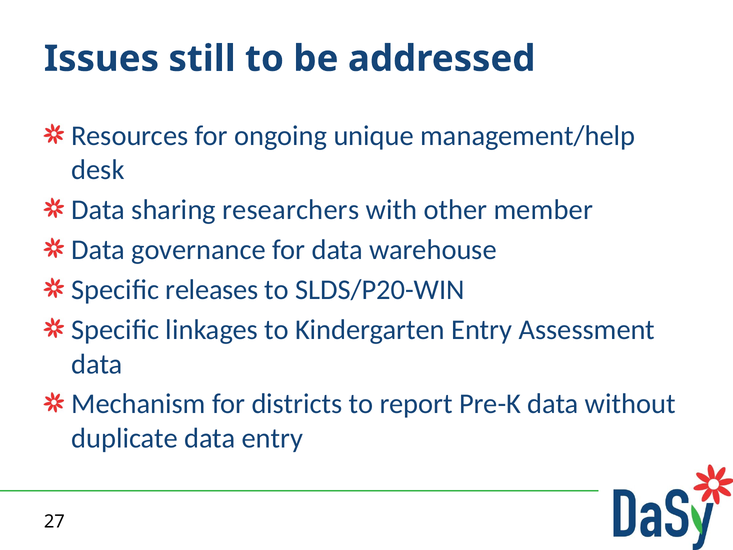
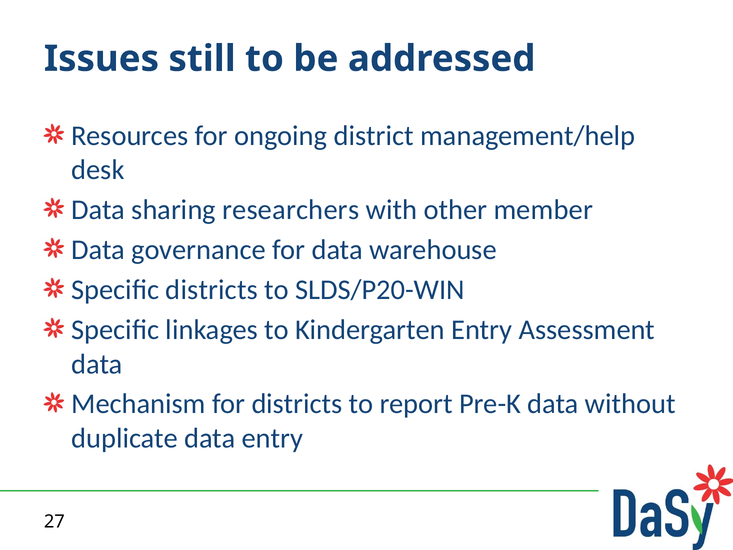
unique: unique -> district
Specific releases: releases -> districts
